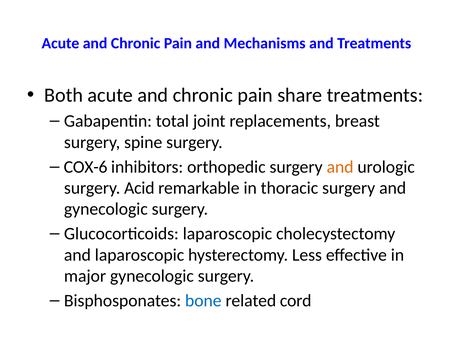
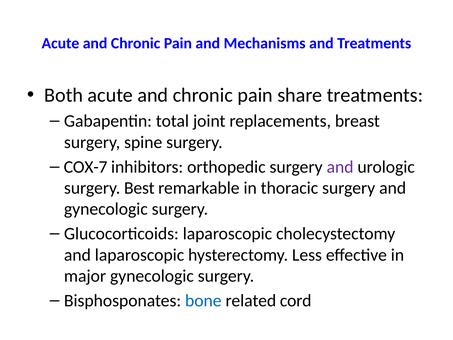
COX-6: COX-6 -> COX-7
and at (340, 167) colour: orange -> purple
Acid: Acid -> Best
